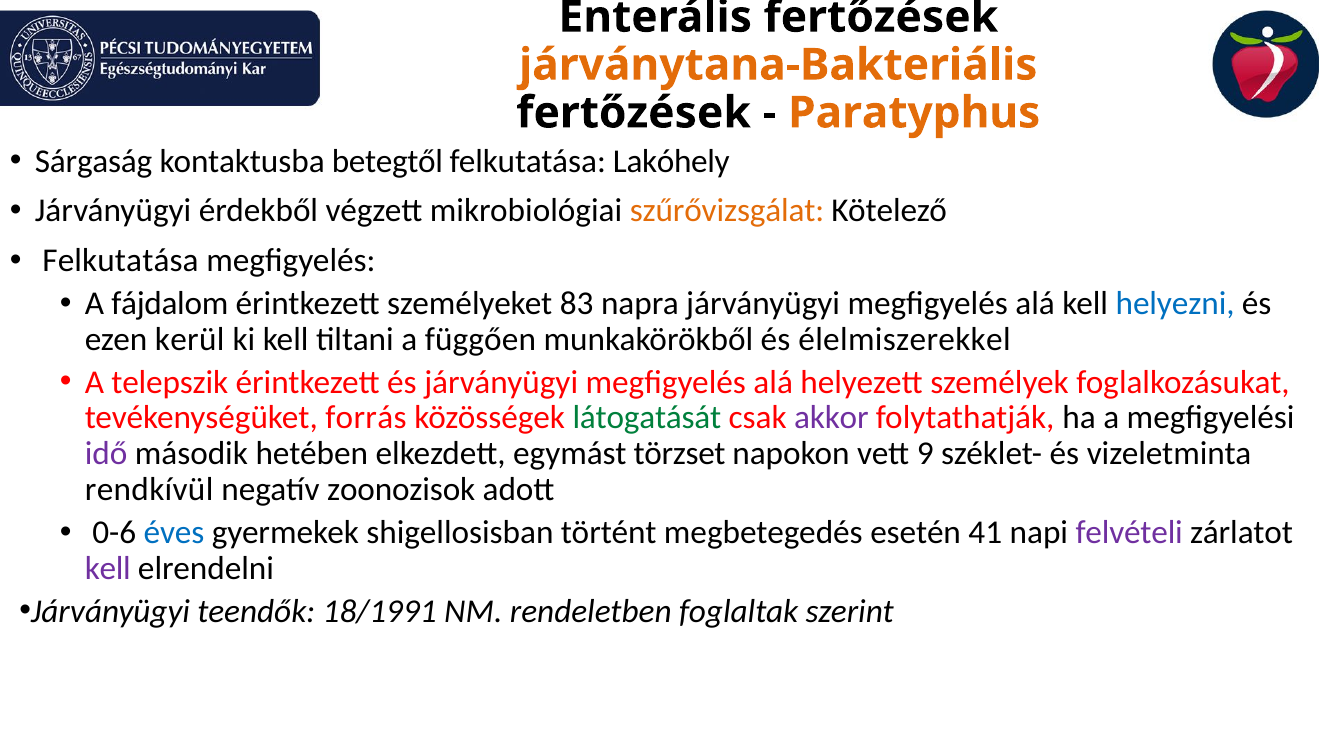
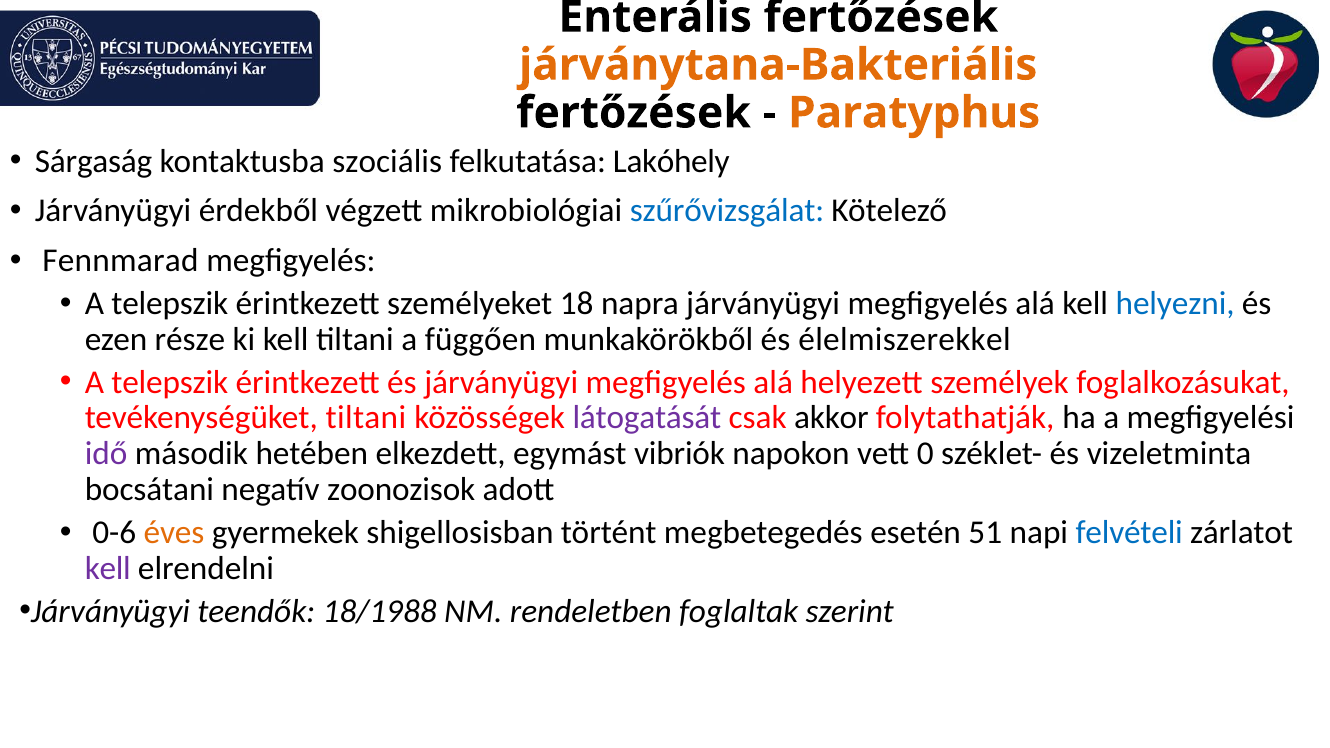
betegtől: betegtől -> szociális
szűrővizsgálat colour: orange -> blue
Felkutatása at (121, 261): Felkutatása -> Fennmarad
fájdalom at (170, 303): fájdalom -> telepszik
83: 83 -> 18
kerül: kerül -> része
tevékenységüket forrás: forrás -> tiltani
látogatását colour: green -> purple
akkor colour: purple -> black
törzset: törzset -> vibriók
9: 9 -> 0
rendkívül: rendkívül -> bocsátani
éves colour: blue -> orange
41: 41 -> 51
felvételi colour: purple -> blue
18/1991: 18/1991 -> 18/1988
